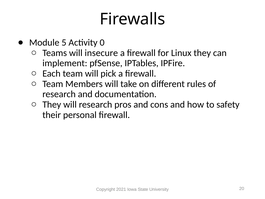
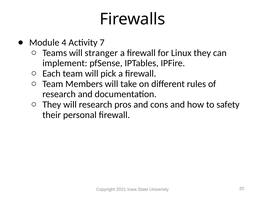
5: 5 -> 4
0: 0 -> 7
insecure: insecure -> stranger
